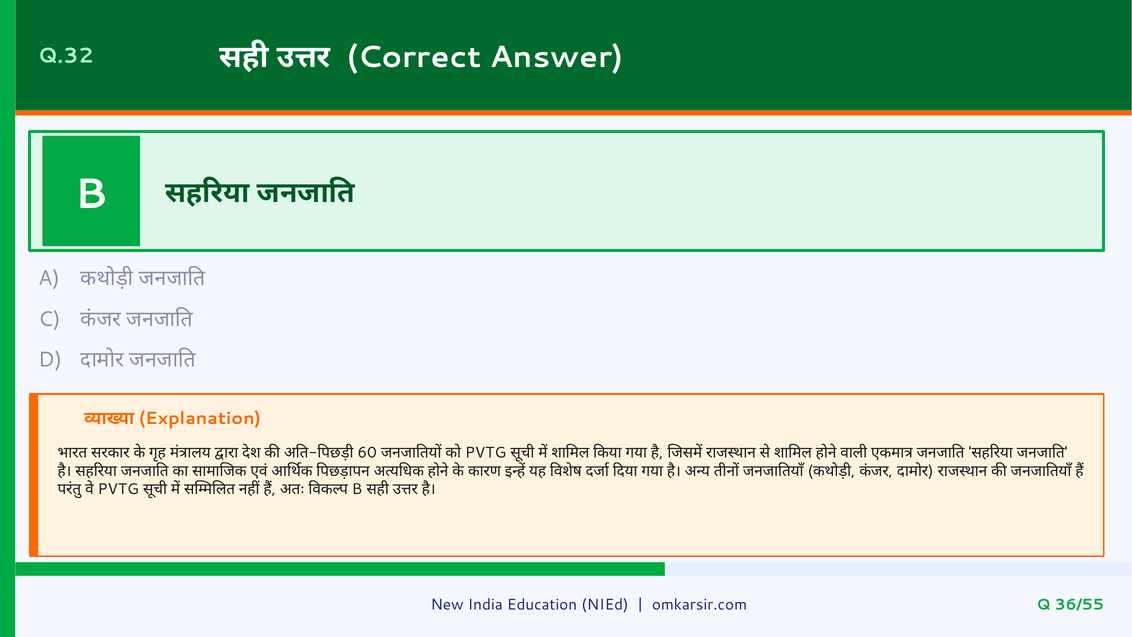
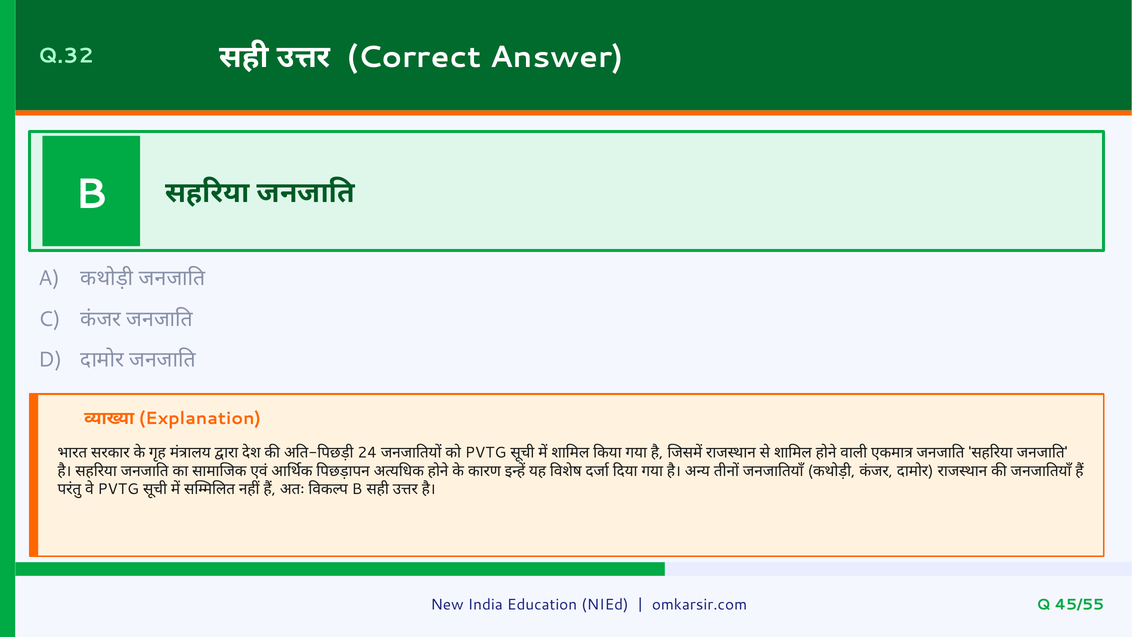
60: 60 -> 24
36/55: 36/55 -> 45/55
